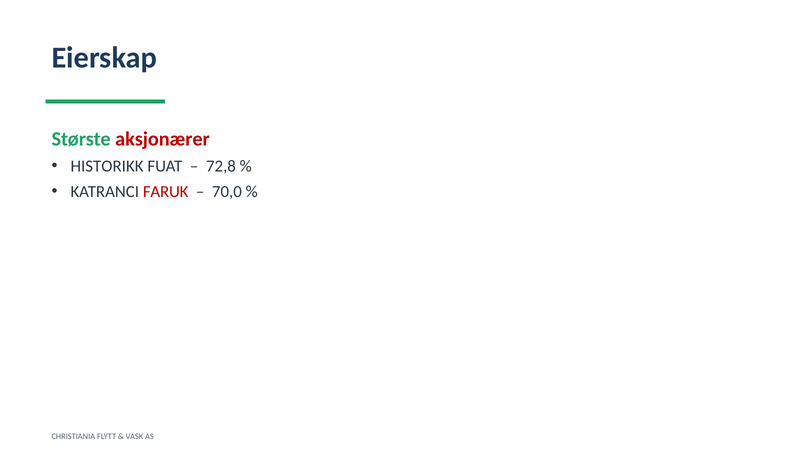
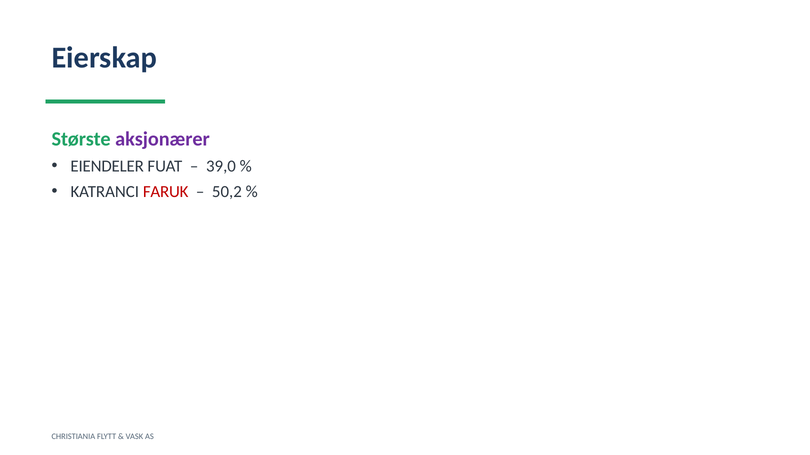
aksjonærer colour: red -> purple
HISTORIKK: HISTORIKK -> EIENDELER
72,8: 72,8 -> 39,0
70,0: 70,0 -> 50,2
